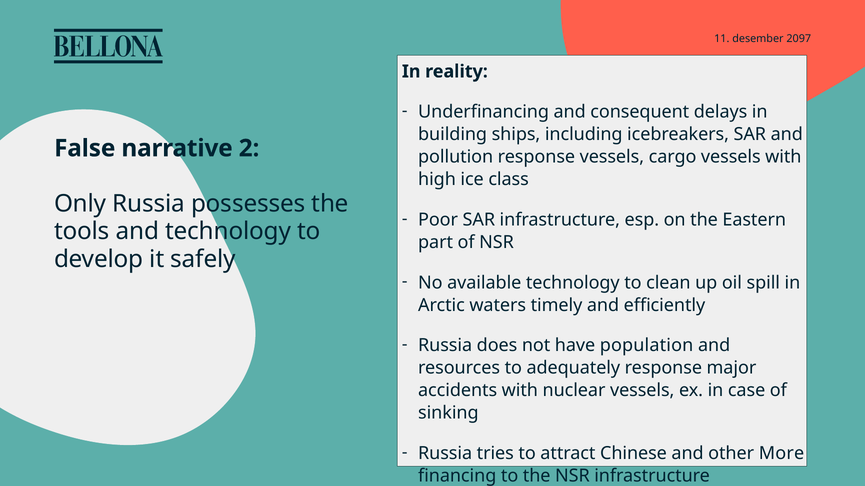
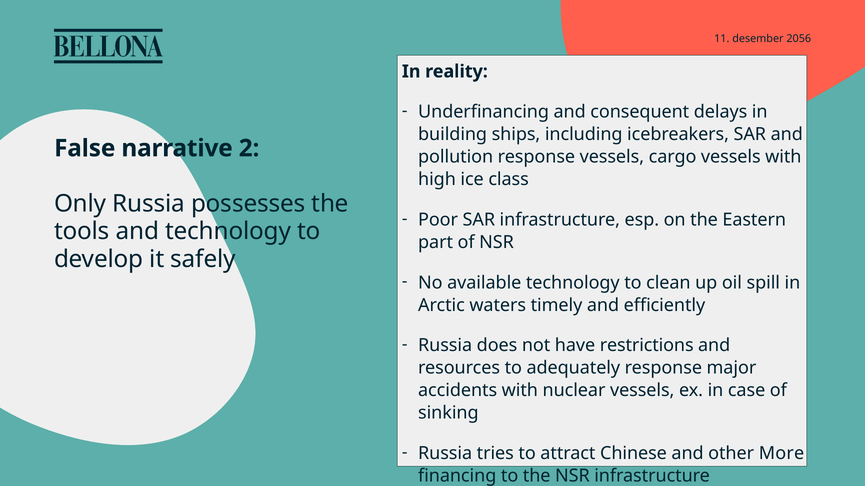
2097: 2097 -> 2056
population: population -> restrictions
